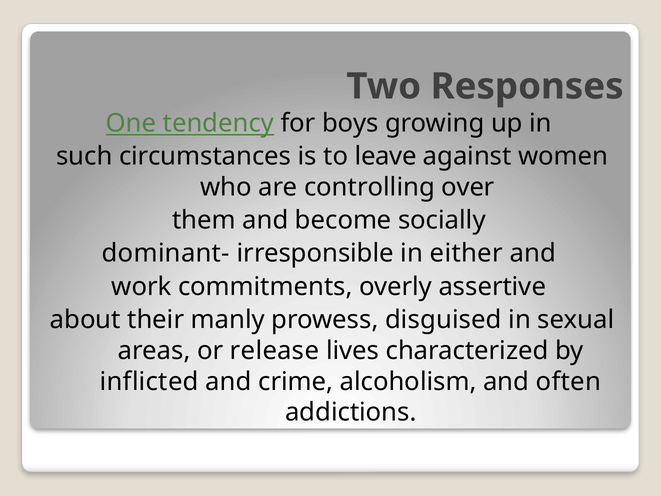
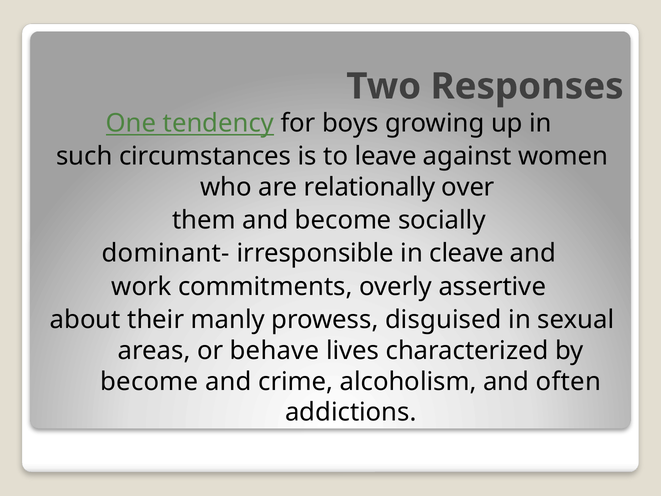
controlling: controlling -> relationally
either: either -> cleave
release: release -> behave
inflicted at (149, 381): inflicted -> become
